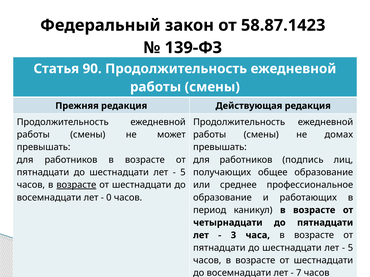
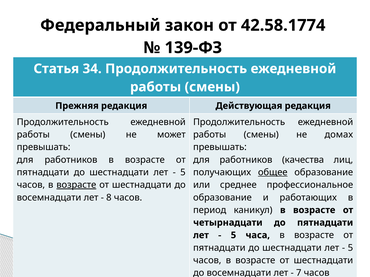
58.87.1423: 58.87.1423 -> 42.58.1774
90: 90 -> 34
подпись: подпись -> качества
общее underline: none -> present
0: 0 -> 8
3 at (233, 236): 3 -> 5
